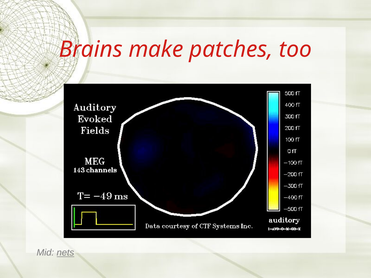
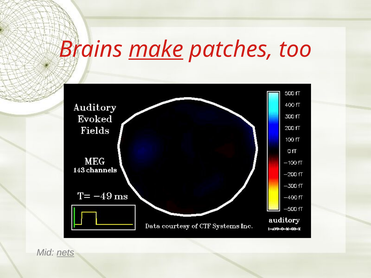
make underline: none -> present
